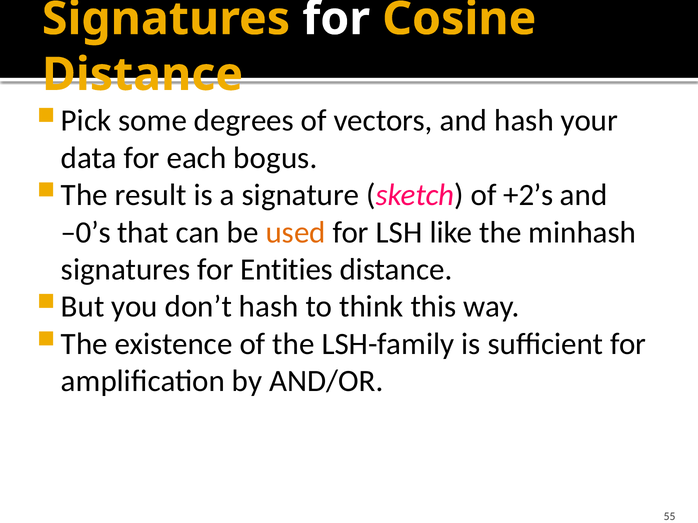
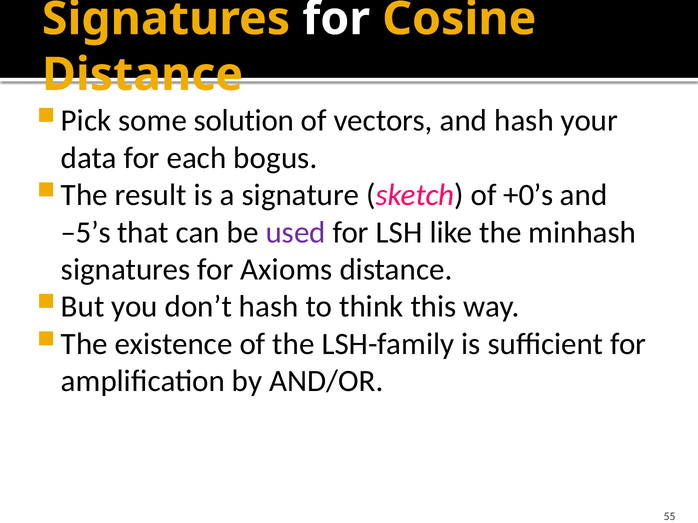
degrees: degrees -> solution
+2’s: +2’s -> +0’s
–0’s: –0’s -> –5’s
used colour: orange -> purple
Entities: Entities -> Axioms
